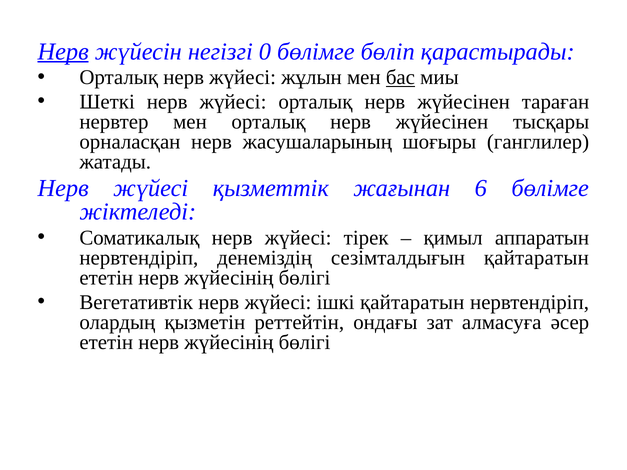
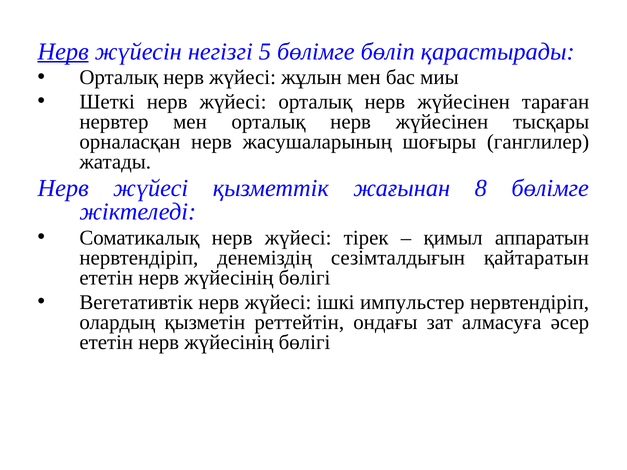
0: 0 -> 5
бас underline: present -> none
6: 6 -> 8
ішкі қайтаратын: қайтаратын -> импульстер
